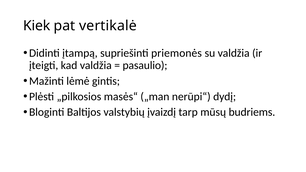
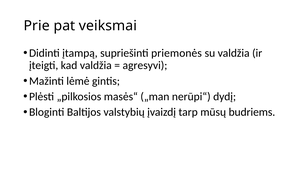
Kiek: Kiek -> Prie
vertikalė: vertikalė -> veiksmai
pasaulio: pasaulio -> agresyvi
